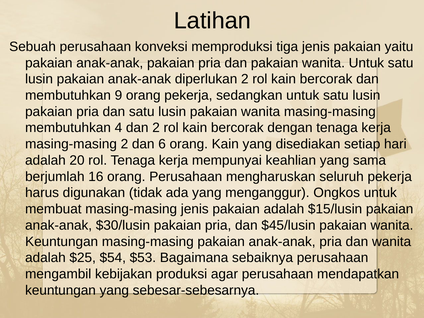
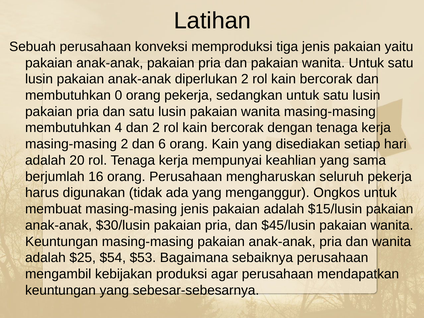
9: 9 -> 0
